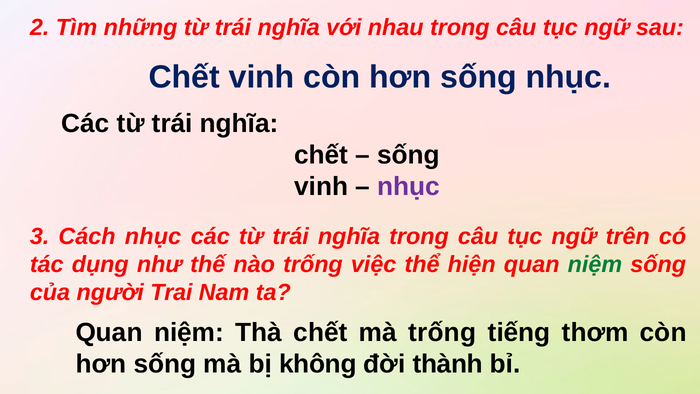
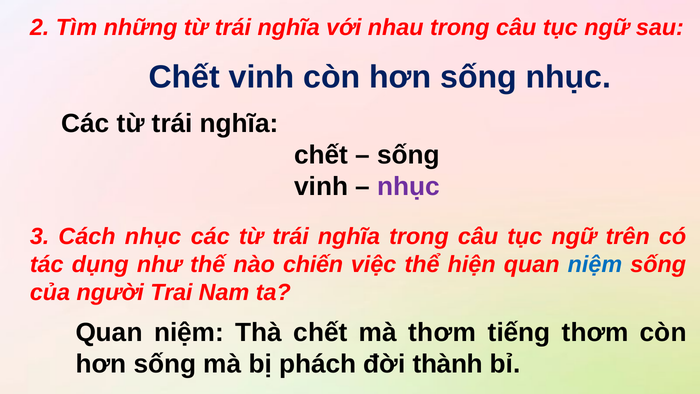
nào trống: trống -> chiến
niệm at (595, 264) colour: green -> blue
mà trống: trống -> thơm
không: không -> phách
